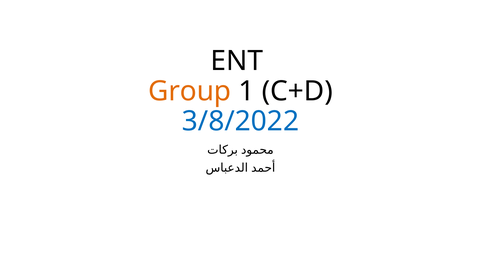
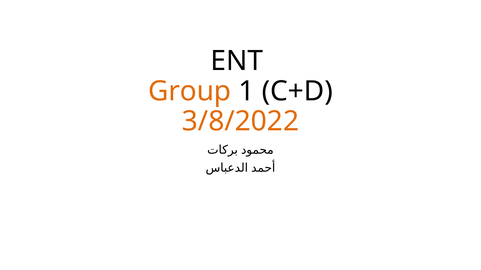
3/8/2022 colour: blue -> orange
